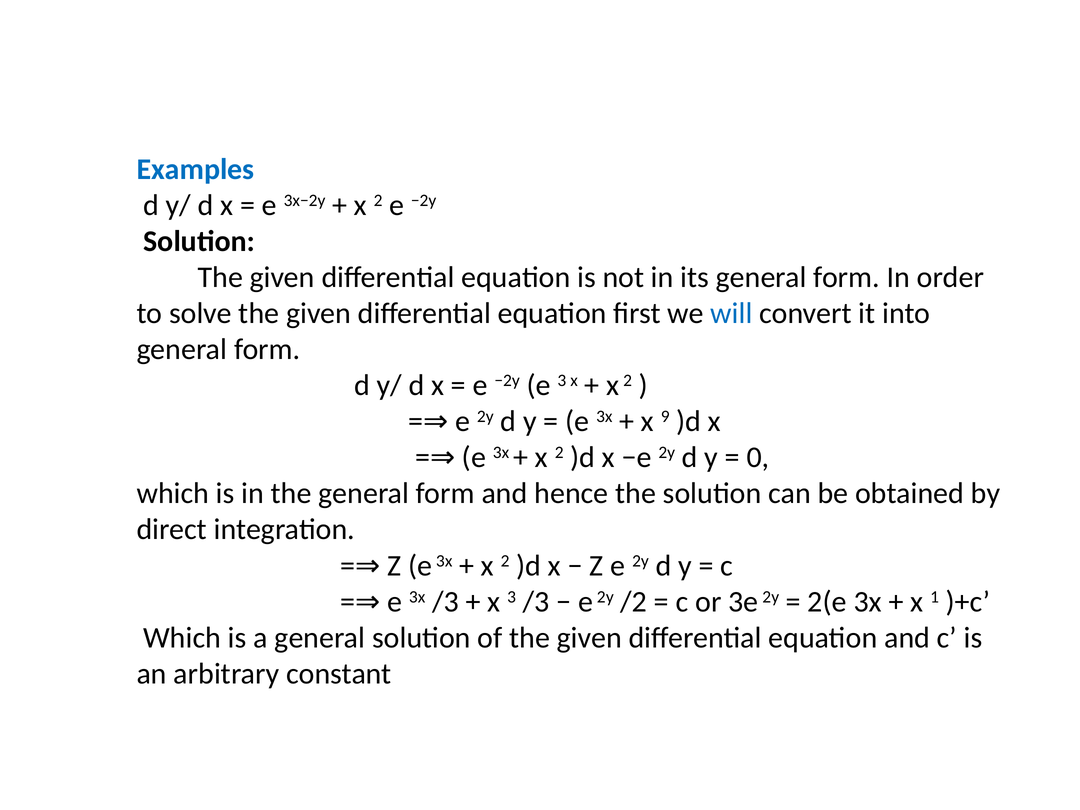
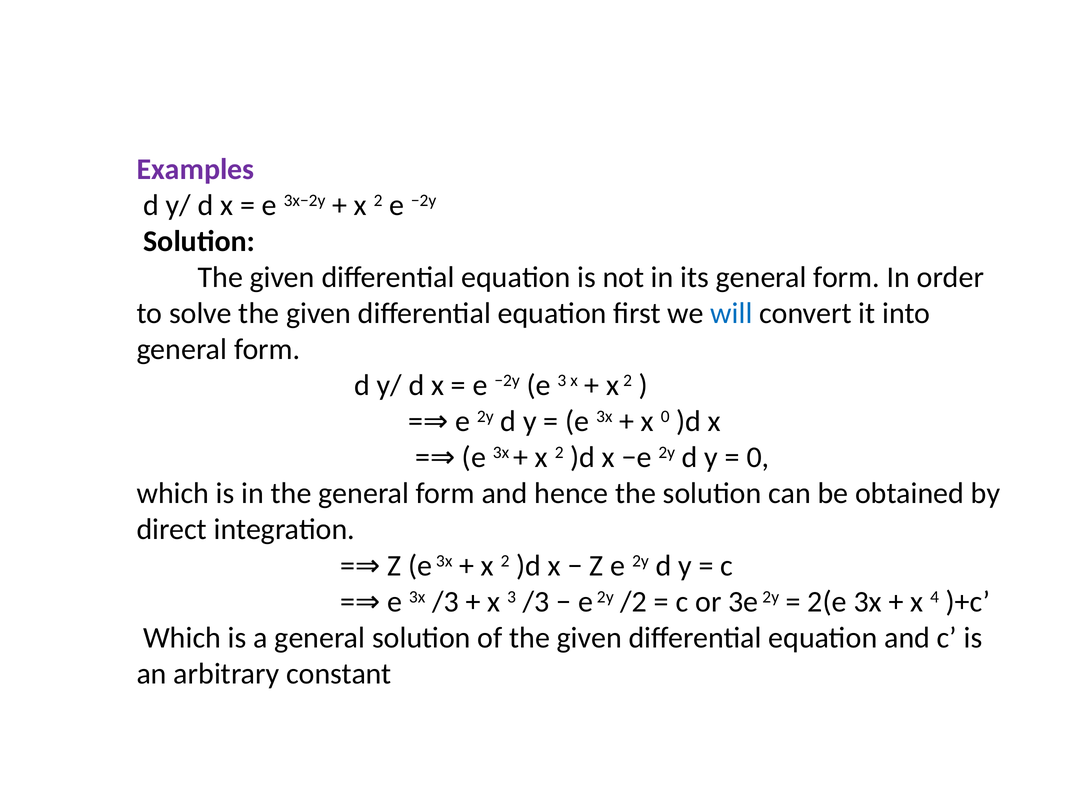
Examples colour: blue -> purple
x 9: 9 -> 0
1: 1 -> 4
